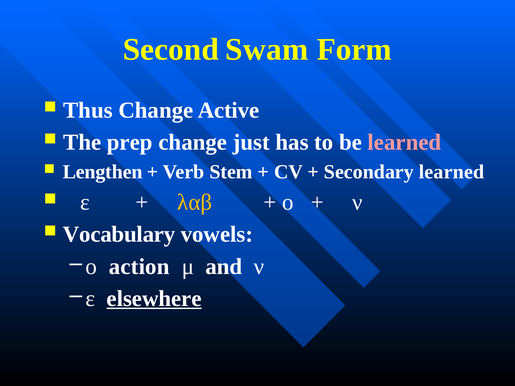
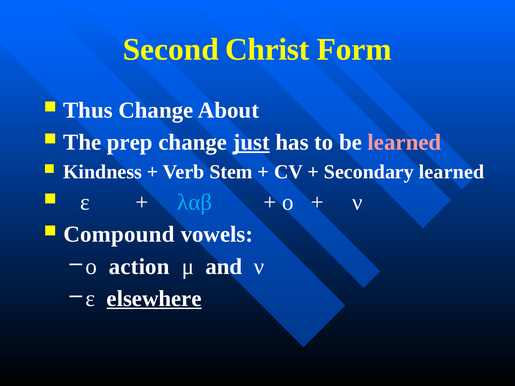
Swam: Swam -> Christ
Active: Active -> About
just underline: none -> present
Lengthen: Lengthen -> Kindness
λαβ colour: yellow -> light blue
Vocabulary: Vocabulary -> Compound
